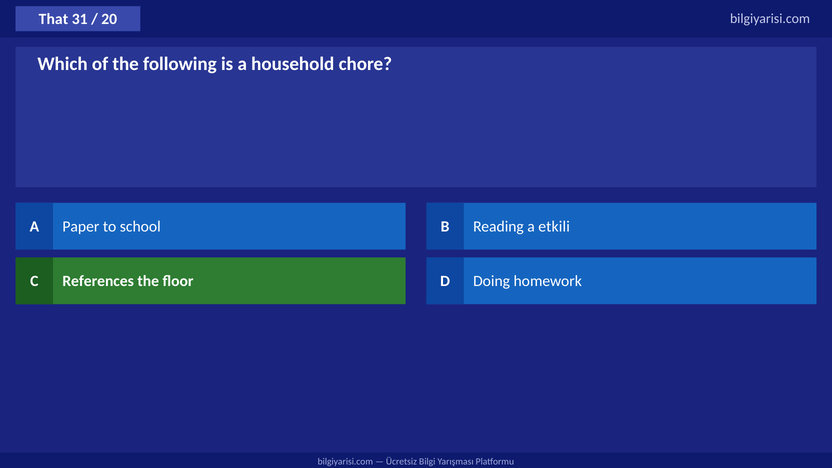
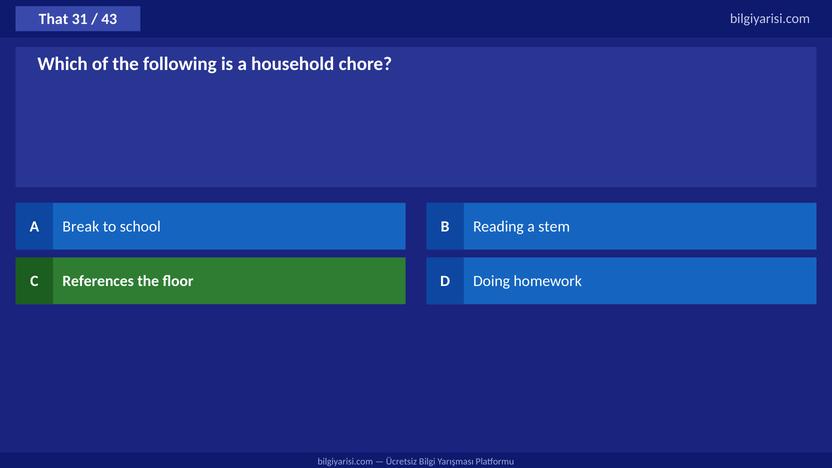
20: 20 -> 43
Paper: Paper -> Break
etkili: etkili -> stem
